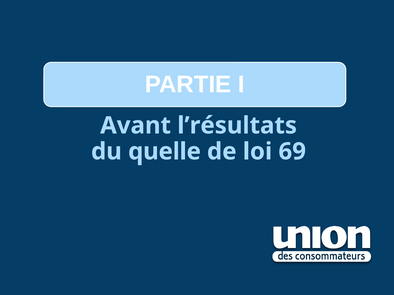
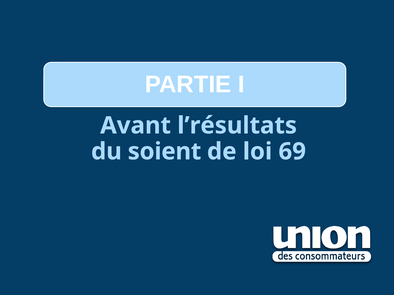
quelle: quelle -> soient
